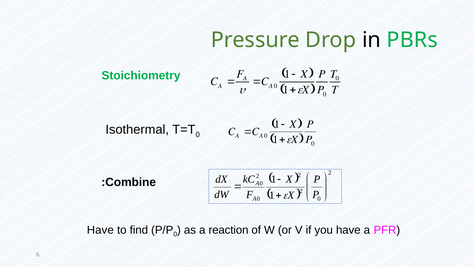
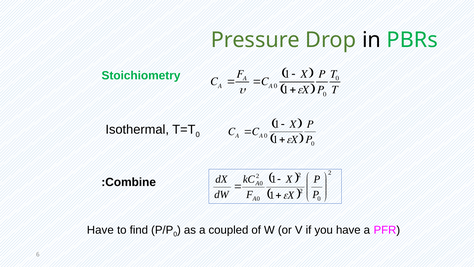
reaction: reaction -> coupled
